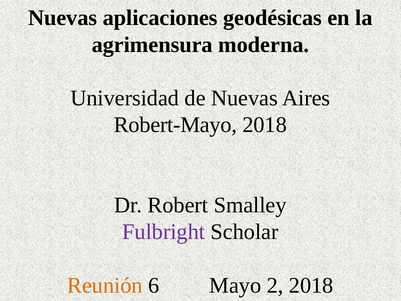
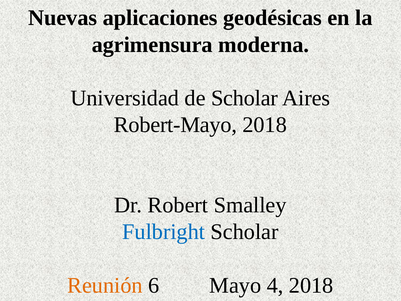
de Nuevas: Nuevas -> Scholar
Fulbright colour: purple -> blue
2: 2 -> 4
